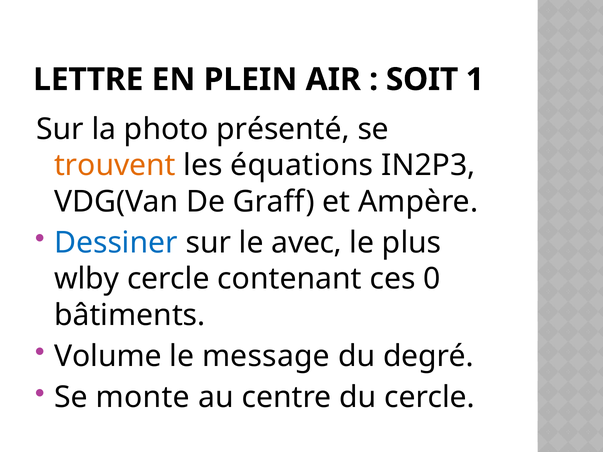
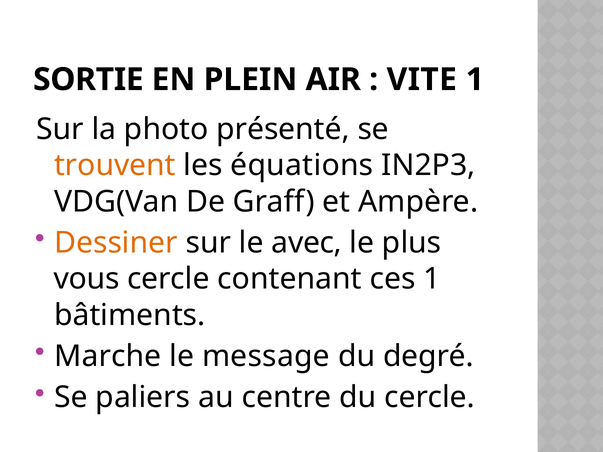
LETTRE: LETTRE -> SORTIE
SOIT: SOIT -> VITE
Dessiner colour: blue -> orange
wlby: wlby -> vous
ces 0: 0 -> 1
Volume: Volume -> Marche
monte: monte -> paliers
